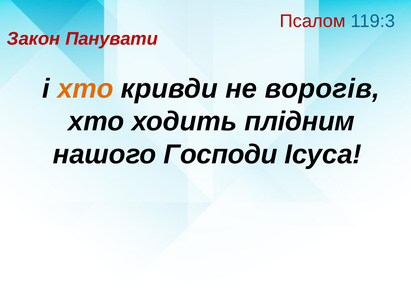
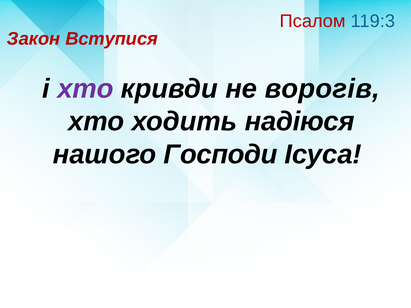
Панувати: Панувати -> Вступися
хто at (85, 89) colour: orange -> purple
плідним: плідним -> надіюся
